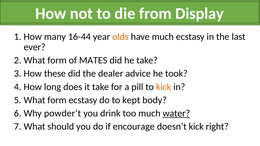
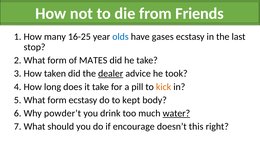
Display: Display -> Friends
16-44: 16-44 -> 16-25
olds colour: orange -> blue
have much: much -> gases
ever: ever -> stop
these: these -> taken
dealer underline: none -> present
doesn’t kick: kick -> this
